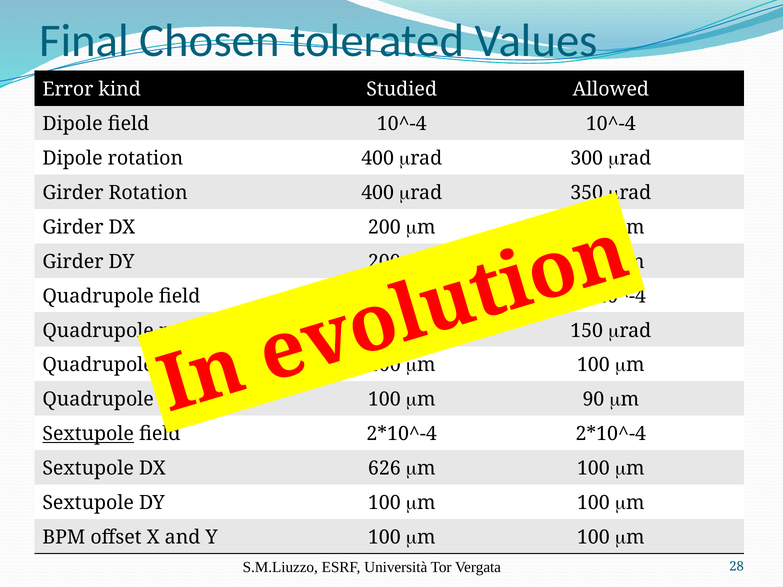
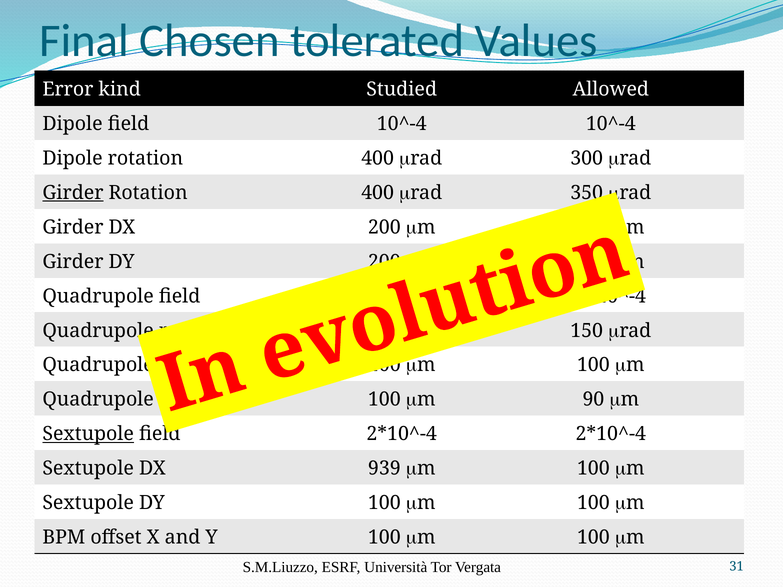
Girder at (73, 193) underline: none -> present
626: 626 -> 939
28: 28 -> 31
